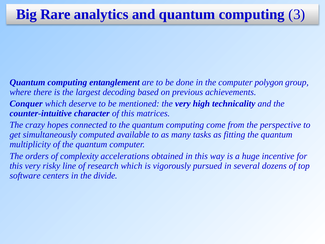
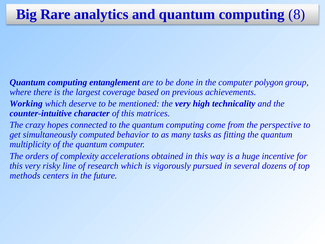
3: 3 -> 8
decoding: decoding -> coverage
Conquer: Conquer -> Working
available: available -> behavior
software: software -> methods
divide: divide -> future
